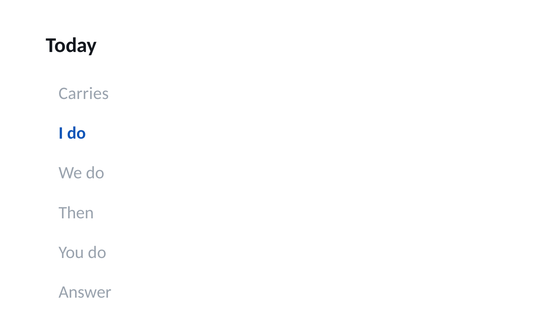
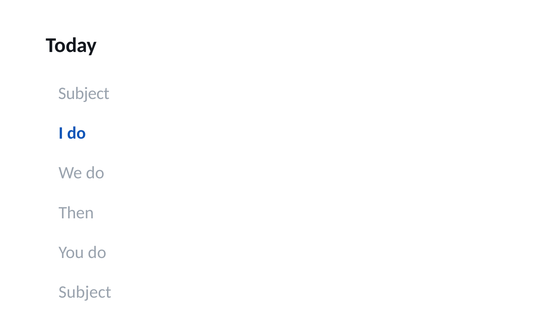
Carries at (84, 93): Carries -> Subject
Answer at (85, 292): Answer -> Subject
